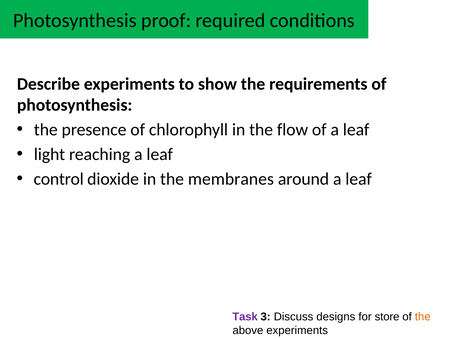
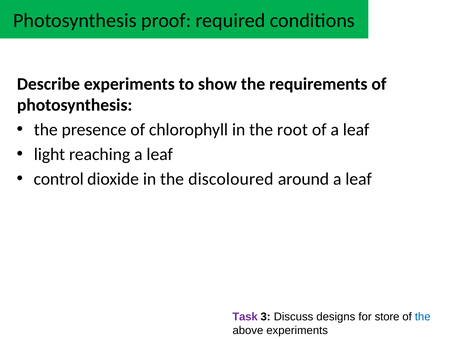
flow: flow -> root
membranes: membranes -> discoloured
the at (423, 317) colour: orange -> blue
